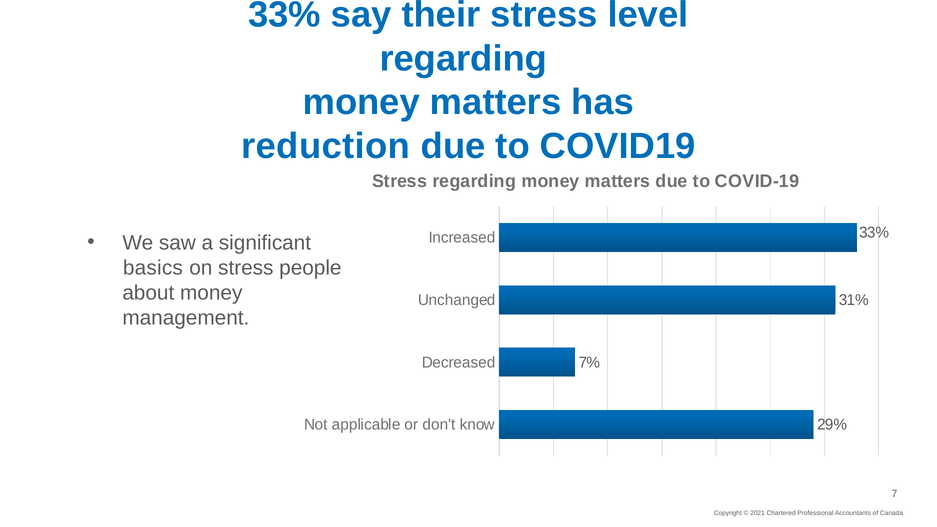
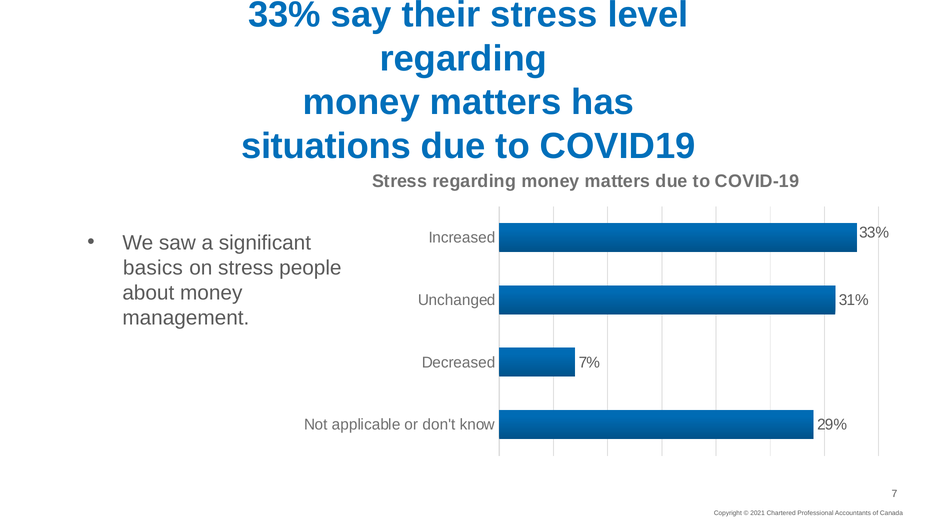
reduction: reduction -> situations
